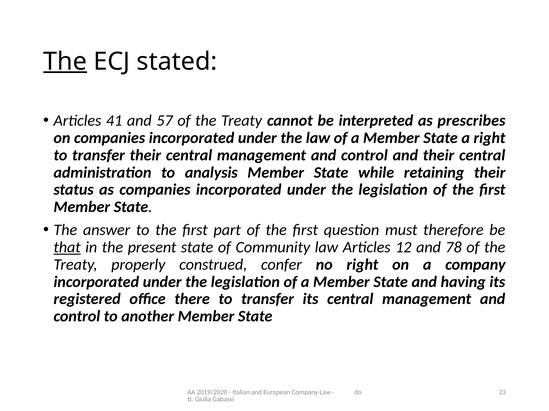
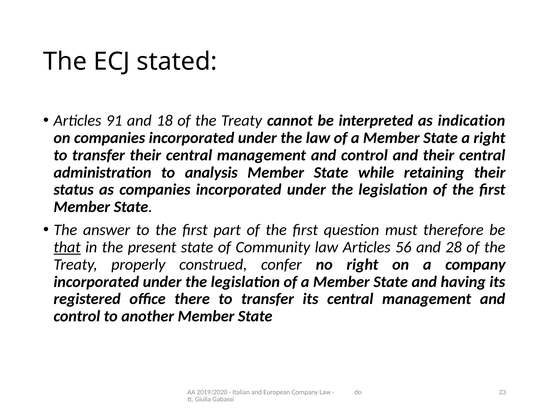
The at (65, 62) underline: present -> none
41: 41 -> 91
57: 57 -> 18
prescribes: prescribes -> indication
12: 12 -> 56
78: 78 -> 28
